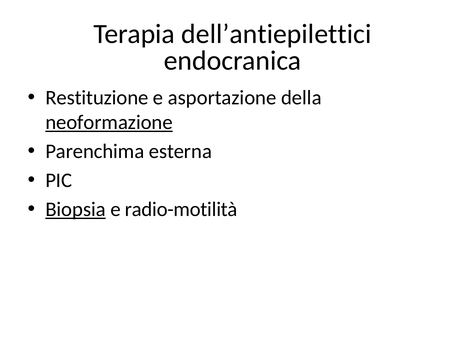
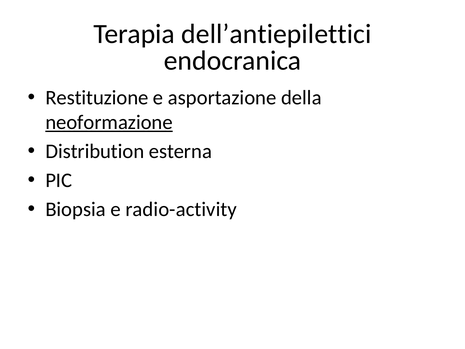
Parenchima: Parenchima -> Distribution
Biopsia underline: present -> none
radio-motilità: radio-motilità -> radio-activity
